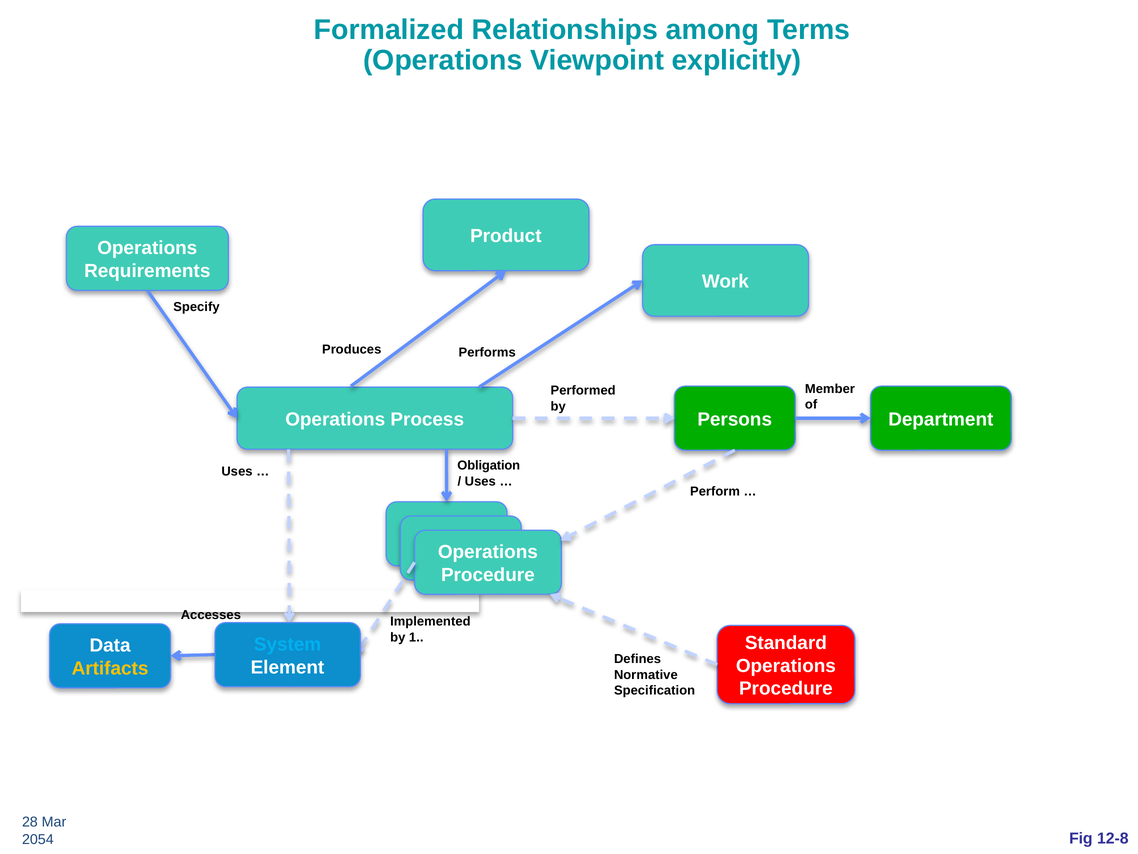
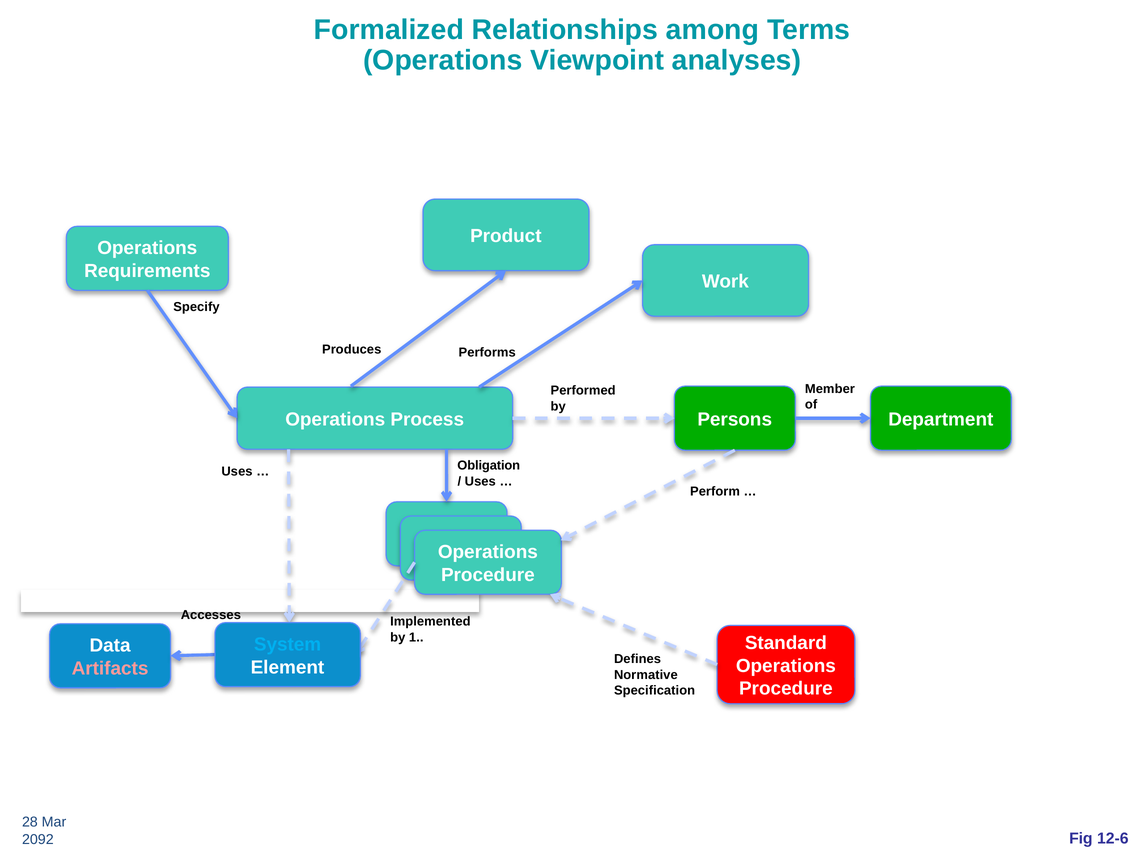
explicitly: explicitly -> analyses
Artifacts colour: yellow -> pink
12-8: 12-8 -> 12-6
2054: 2054 -> 2092
